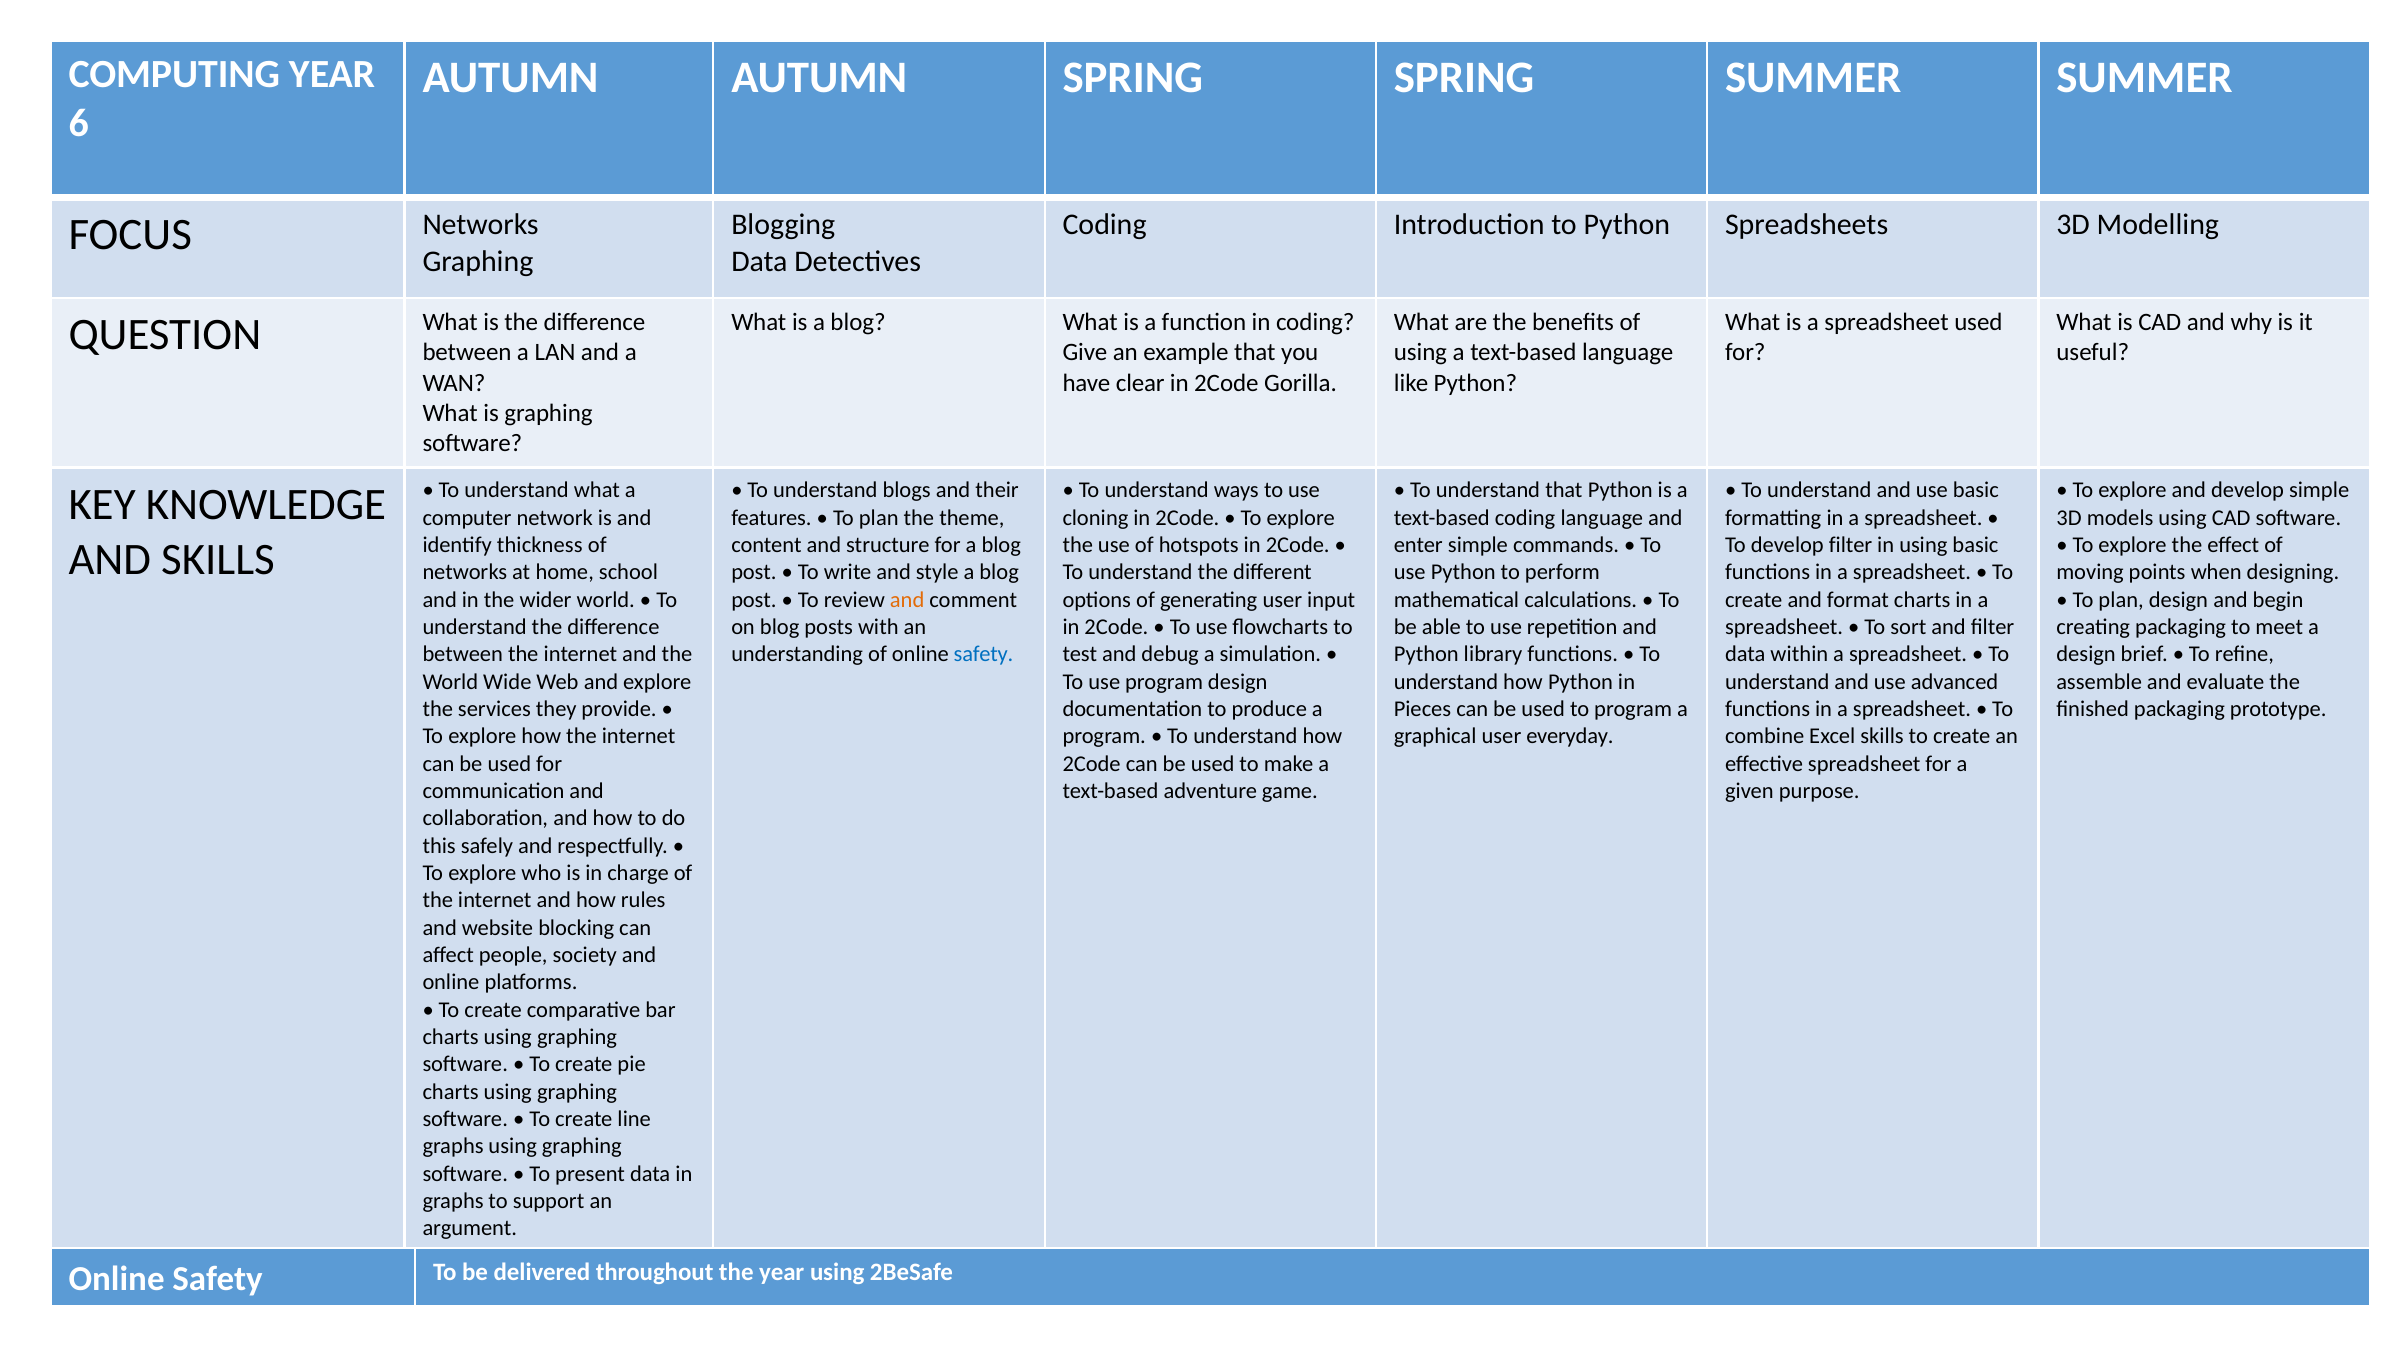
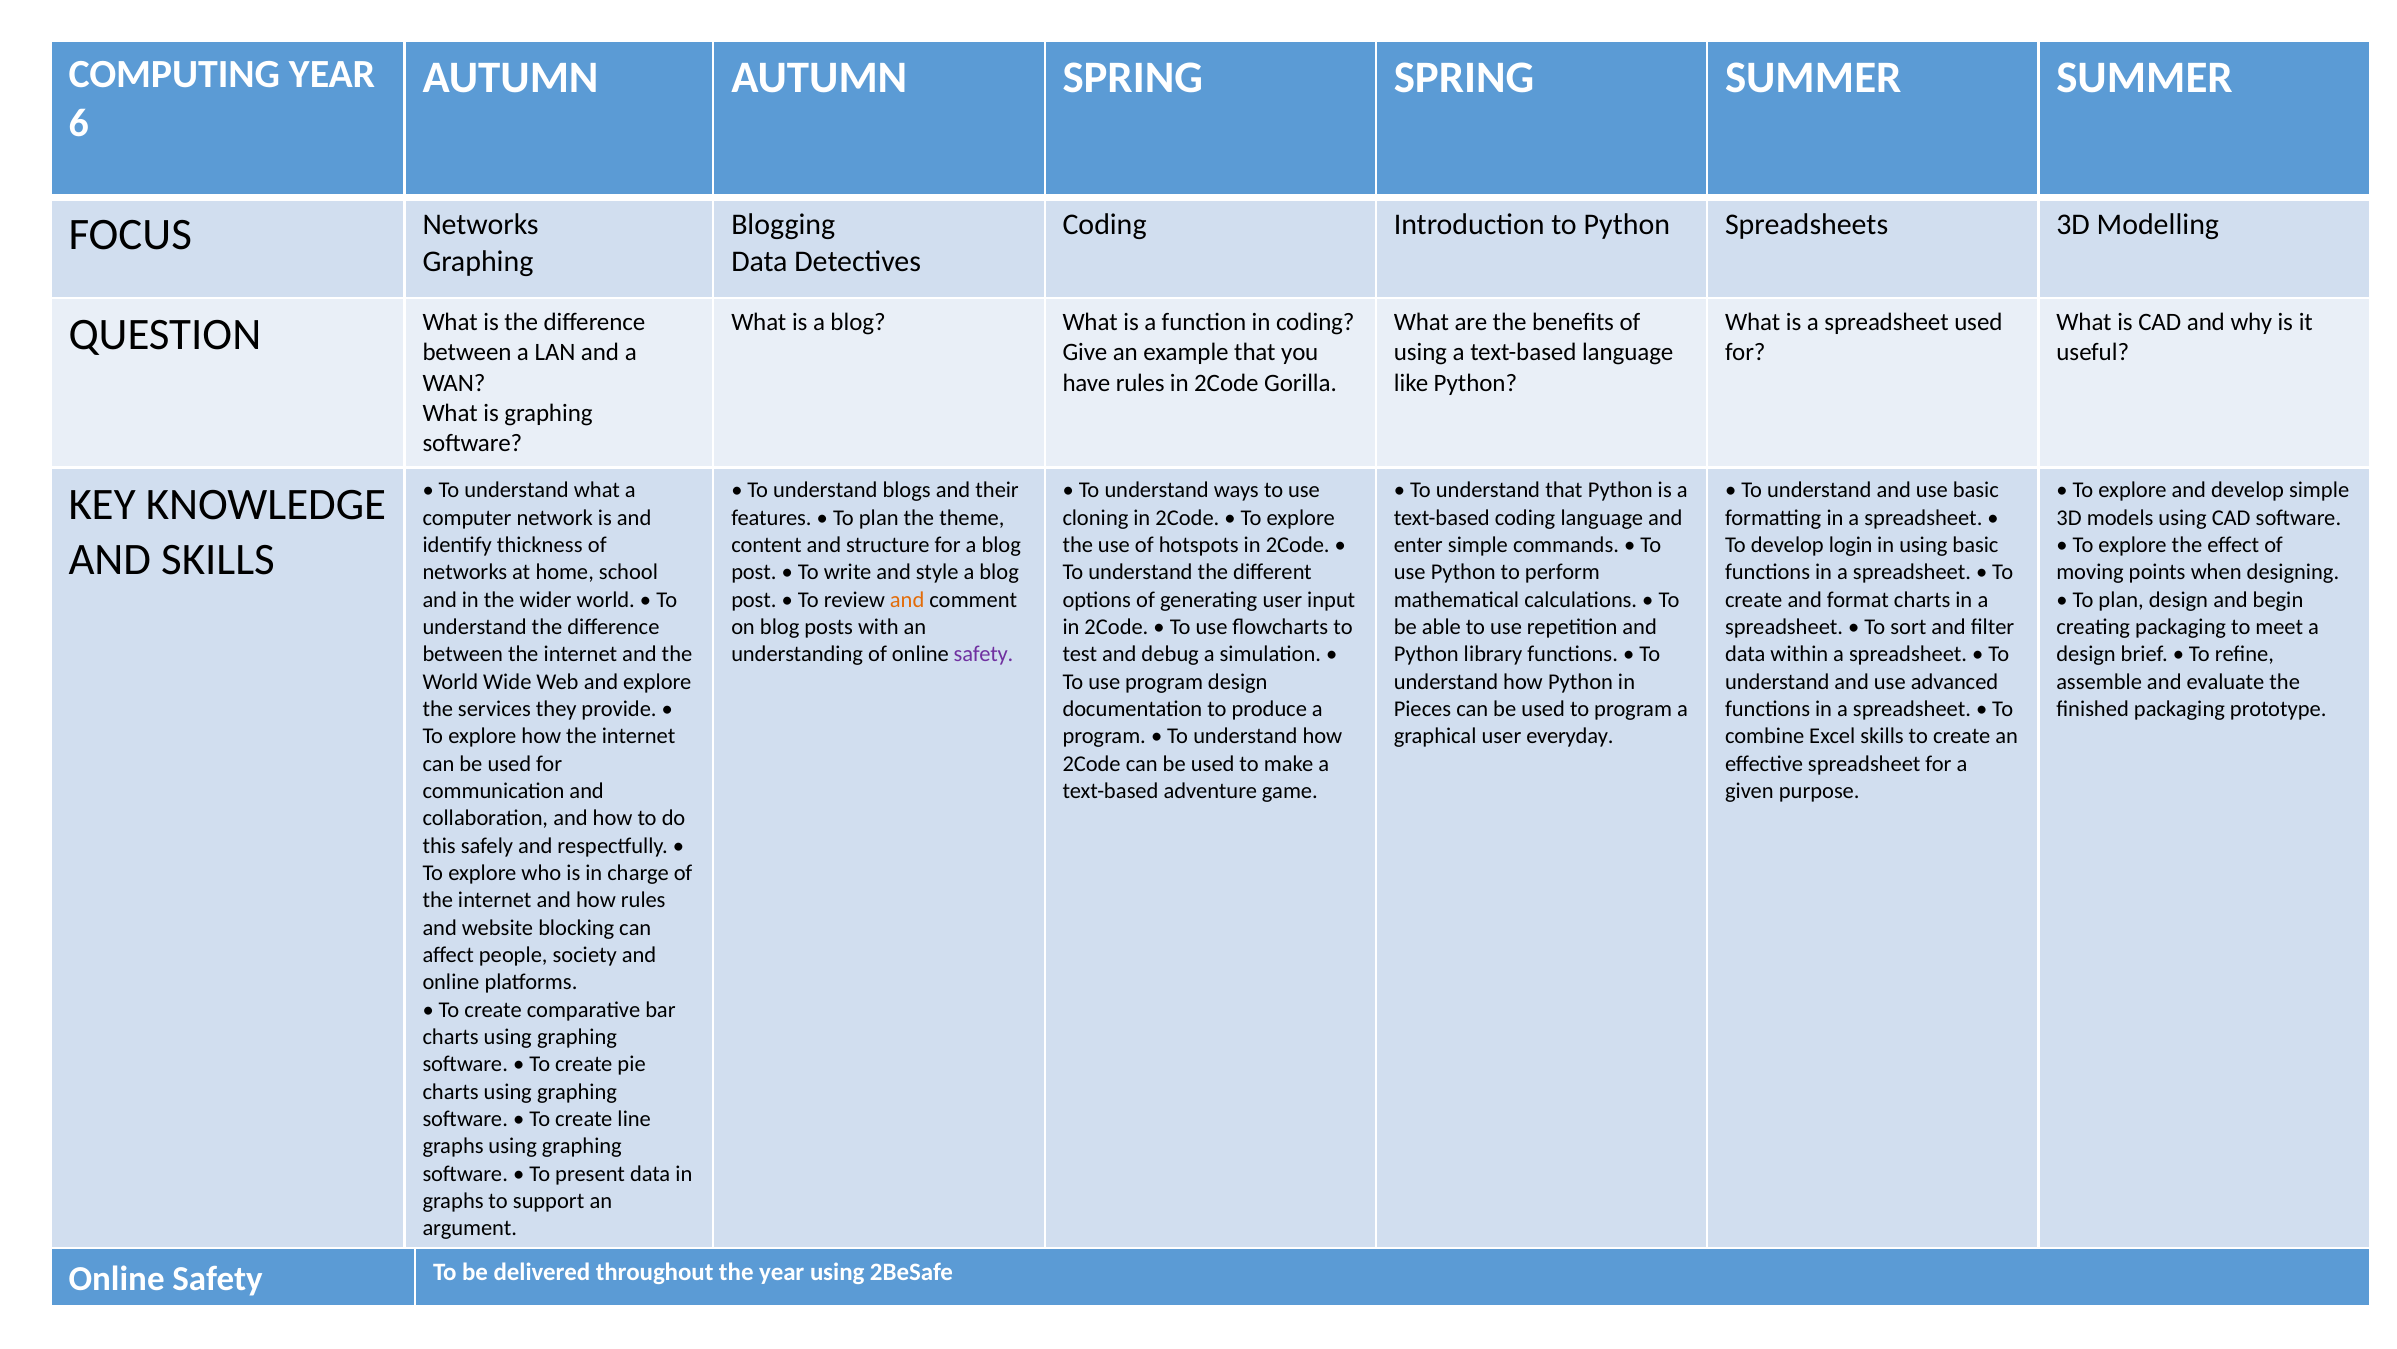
have clear: clear -> rules
develop filter: filter -> login
safety at (984, 654) colour: blue -> purple
